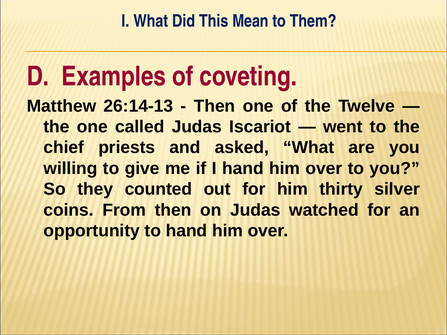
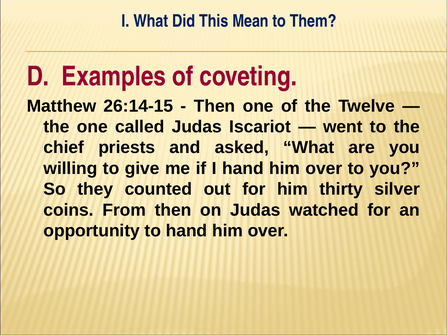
26:14-13: 26:14-13 -> 26:14-15
